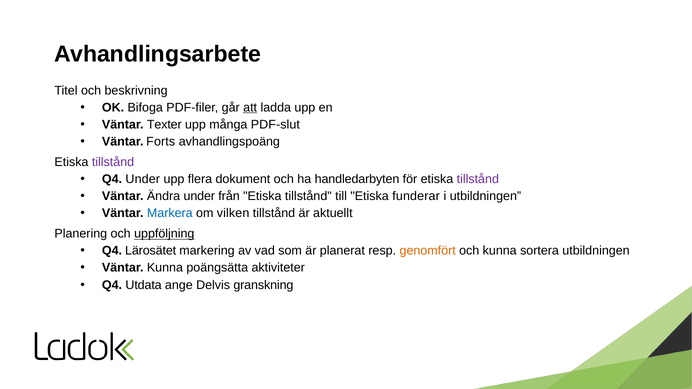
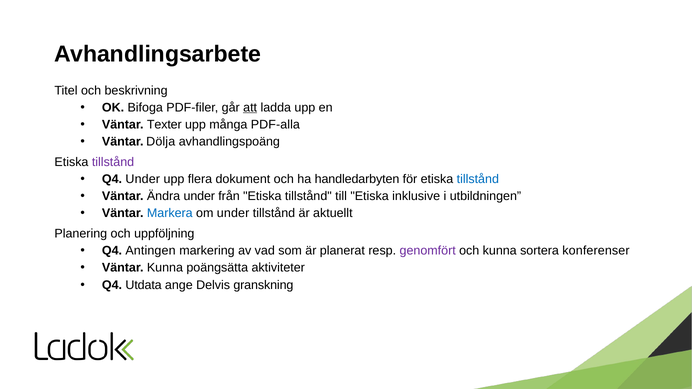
PDF-slut: PDF-slut -> PDF-alla
Forts: Forts -> Dölja
tillstånd at (478, 179) colour: purple -> blue
funderar: funderar -> inklusive
om vilken: vilken -> under
uppföljning underline: present -> none
Lärosätet: Lärosätet -> Antingen
genomfört colour: orange -> purple
sortera utbildningen: utbildningen -> konferenser
